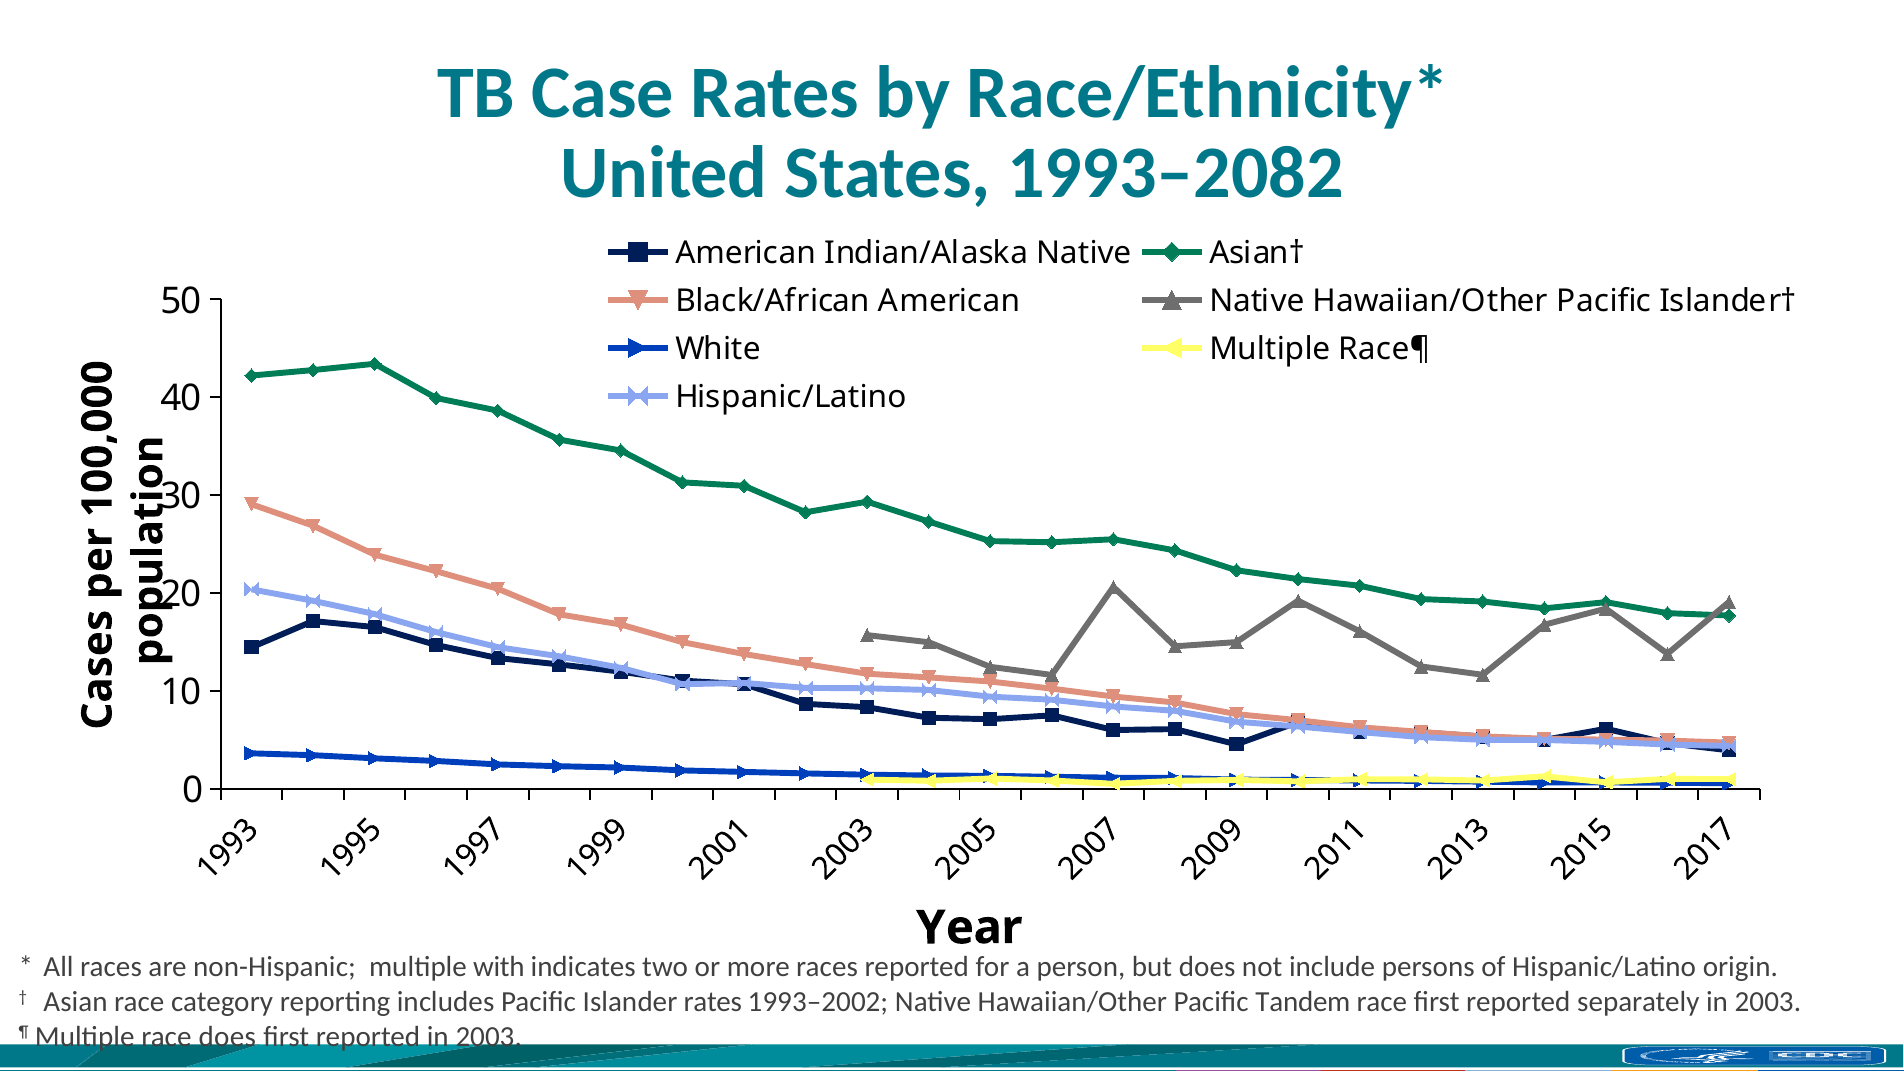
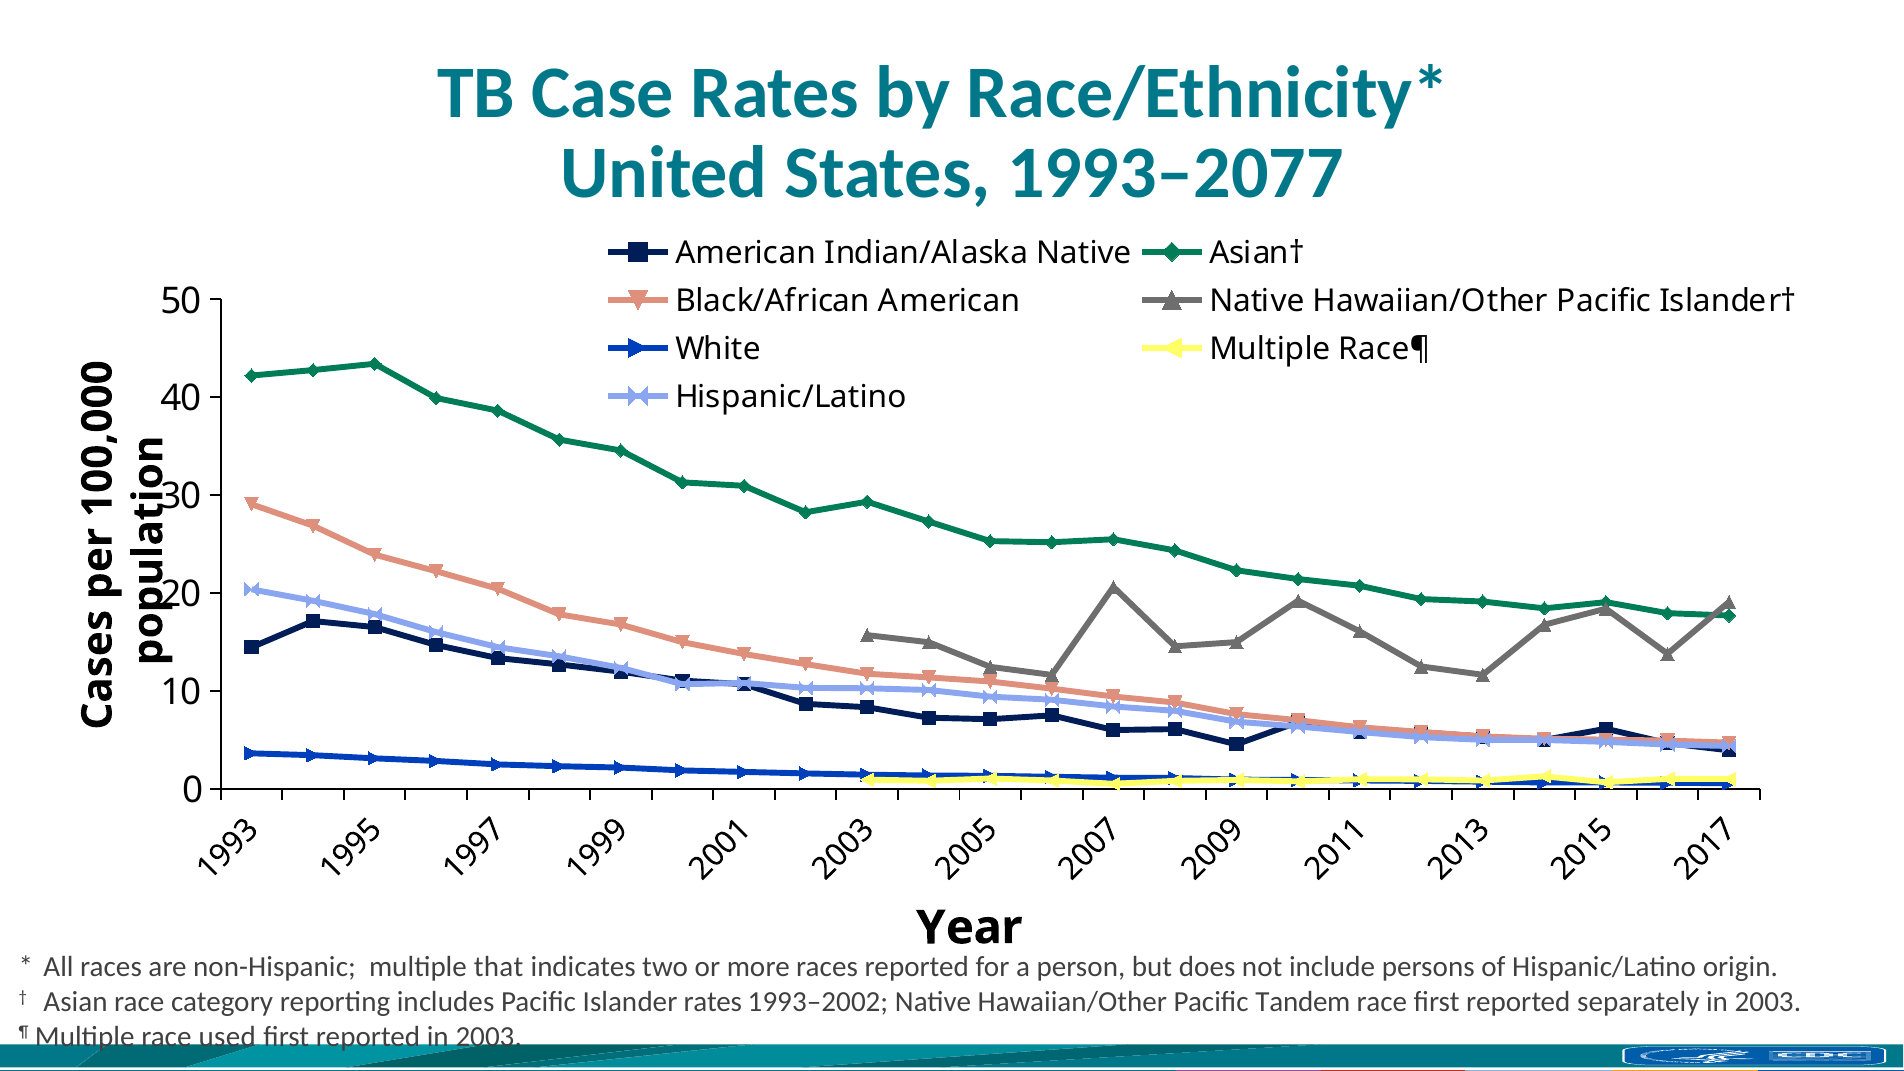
1993–2082: 1993–2082 -> 1993–2077
with: with -> that
race does: does -> used
